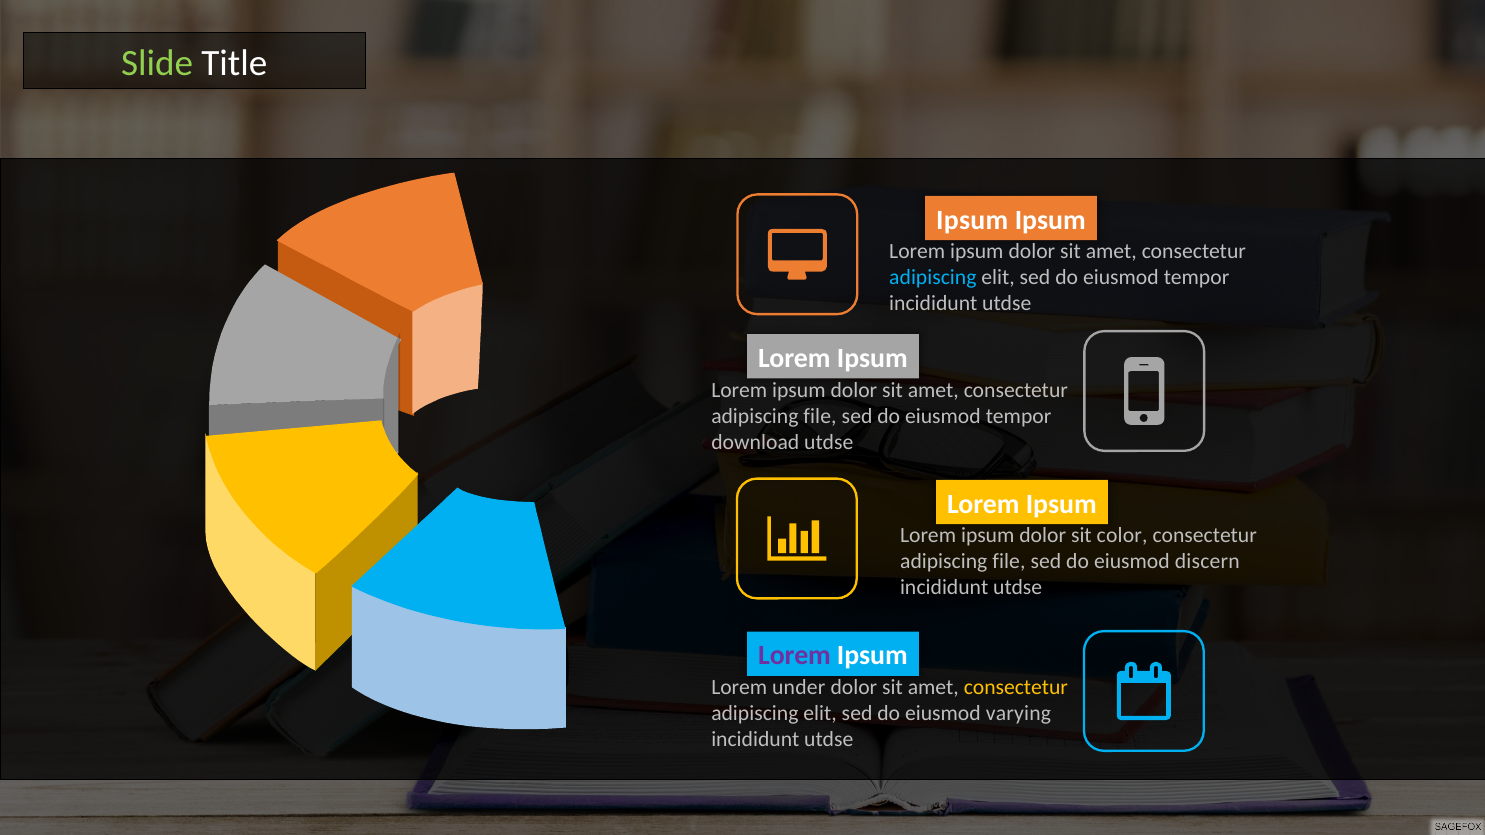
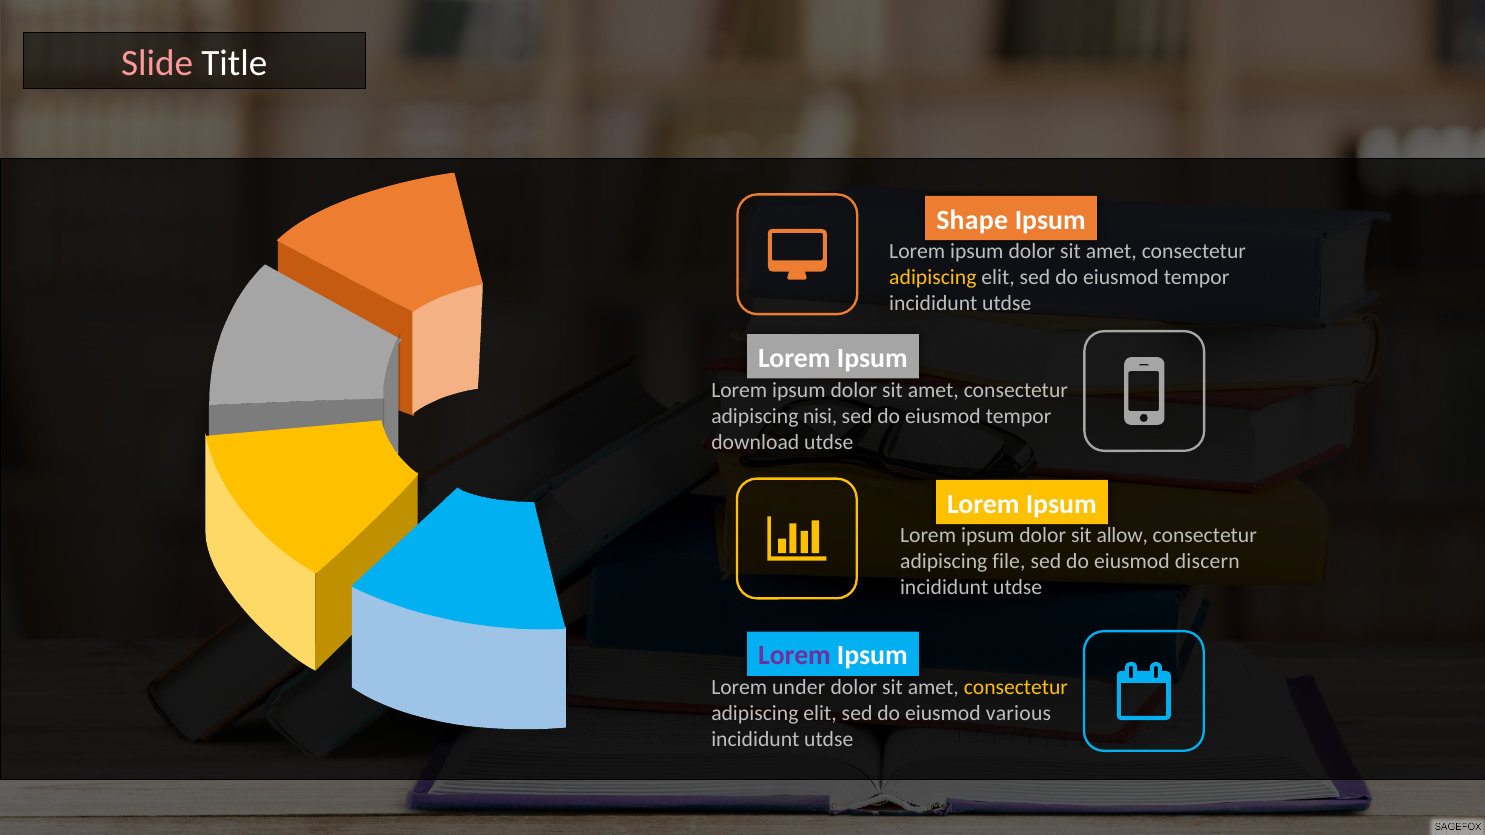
Slide colour: light green -> pink
Ipsum at (972, 220): Ipsum -> Shape
adipiscing at (933, 278) colour: light blue -> yellow
file at (820, 416): file -> nisi
color: color -> allow
varying: varying -> various
